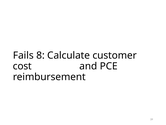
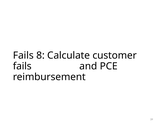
cost at (22, 66): cost -> fails
